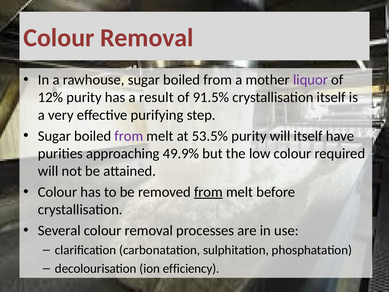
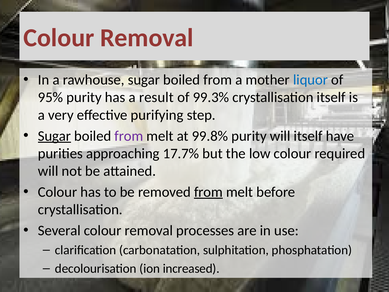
liquor colour: purple -> blue
12%: 12% -> 95%
91.5%: 91.5% -> 99.3%
Sugar at (54, 136) underline: none -> present
53.5%: 53.5% -> 99.8%
49.9%: 49.9% -> 17.7%
efficiency: efficiency -> increased
